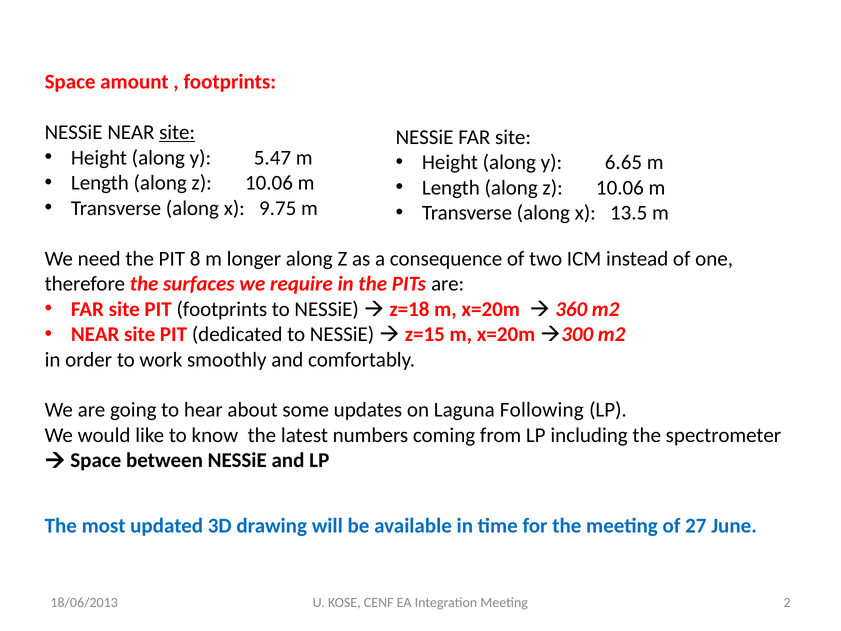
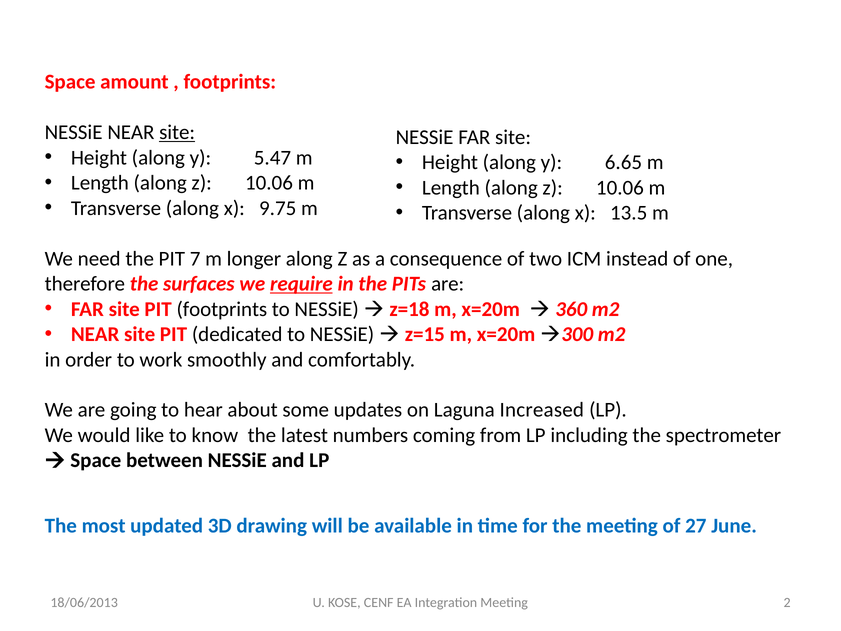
8: 8 -> 7
require underline: none -> present
Following: Following -> Increased
